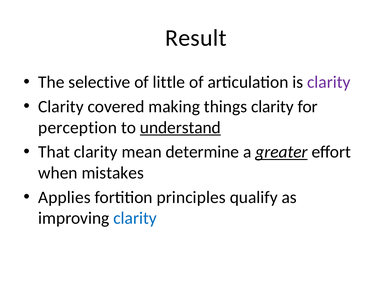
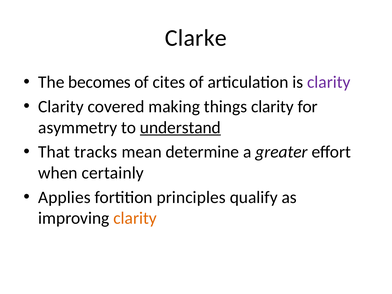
Result: Result -> Clarke
selective: selective -> becomes
little: little -> cites
perception: perception -> asymmetry
That clarity: clarity -> tracks
greater underline: present -> none
mistakes: mistakes -> certainly
clarity at (135, 218) colour: blue -> orange
